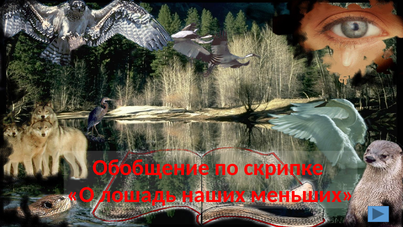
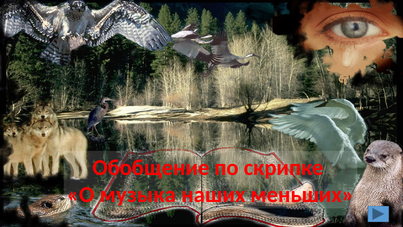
лошадь: лошадь -> музыка
